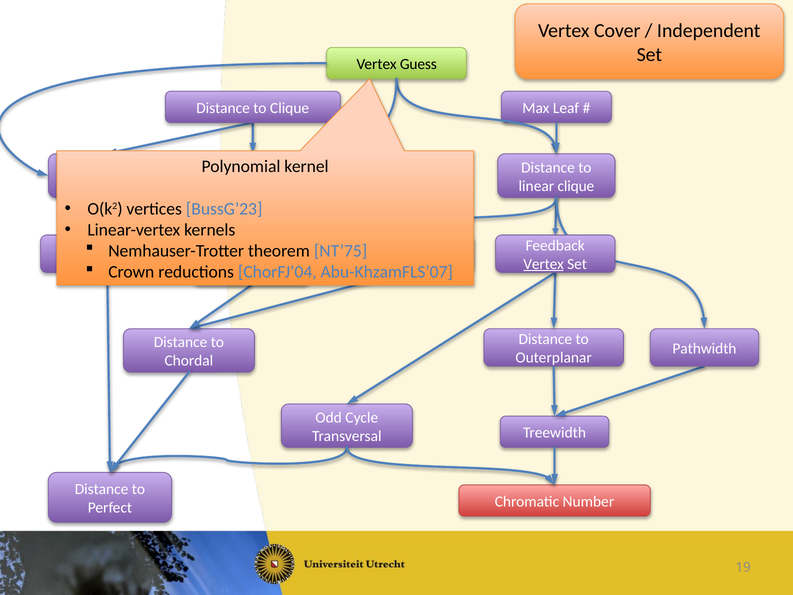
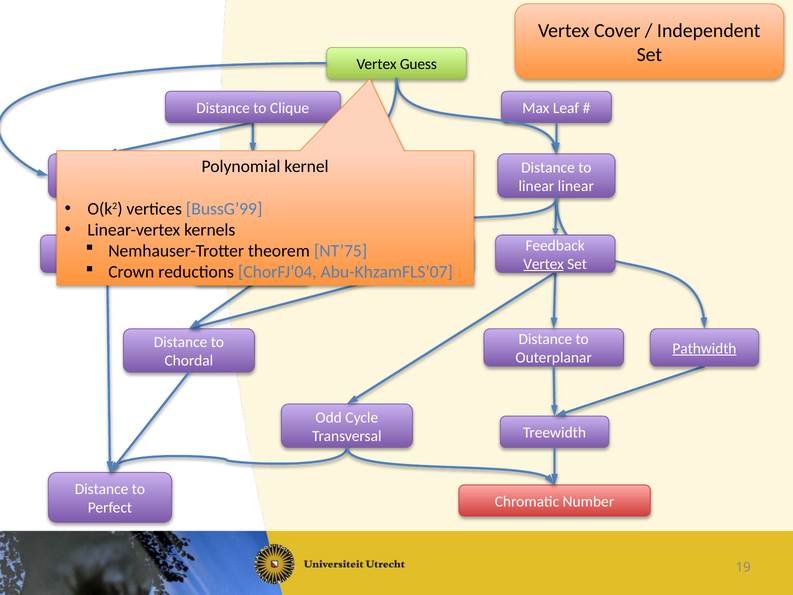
linear clique: clique -> linear
BussG’23: BussG’23 -> BussG’99
Pathwidth underline: none -> present
